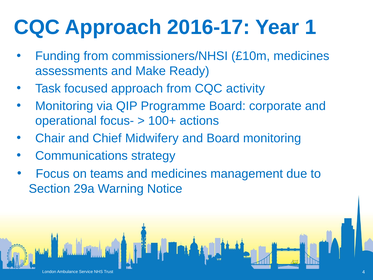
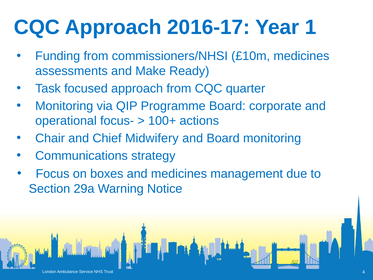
activity: activity -> quarter
teams: teams -> boxes
